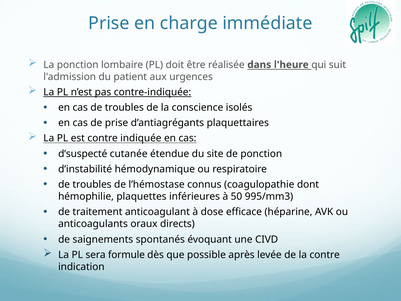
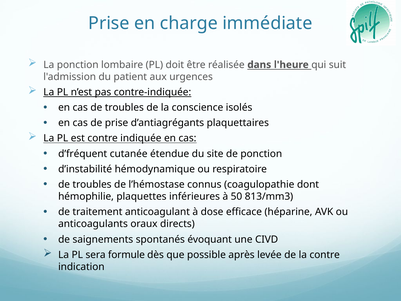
d’suspecté: d’suspecté -> d’fréquent
995/mm3: 995/mm3 -> 813/mm3
